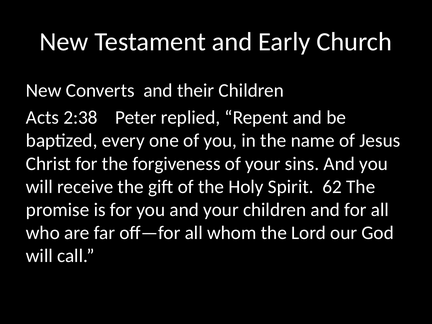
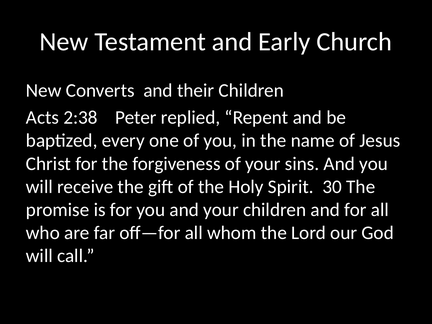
62: 62 -> 30
